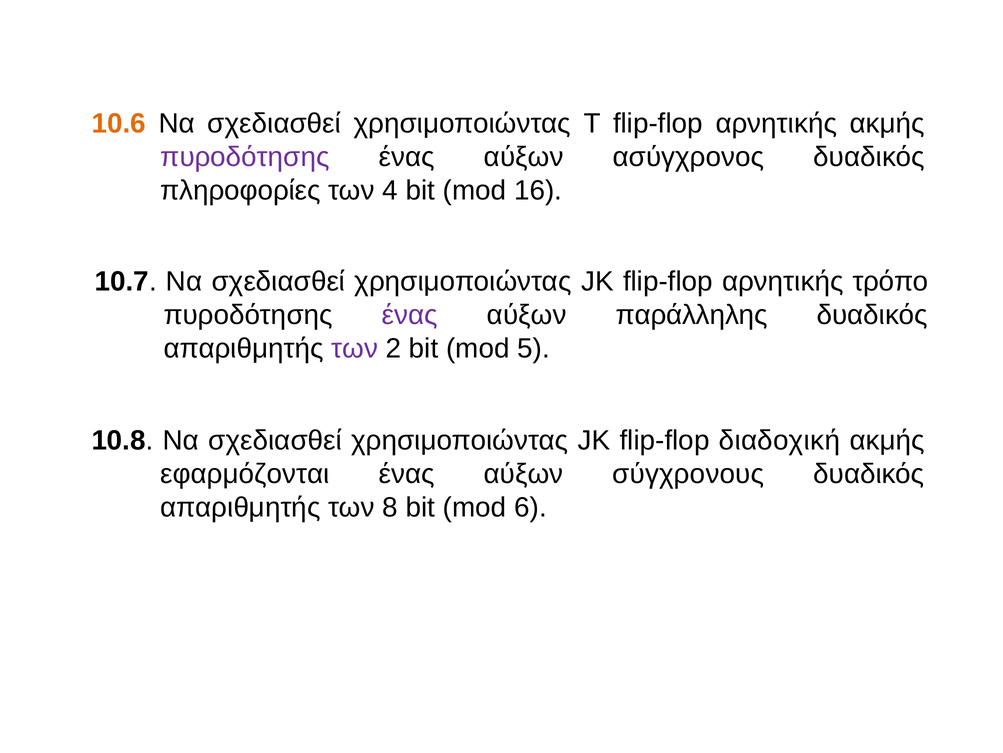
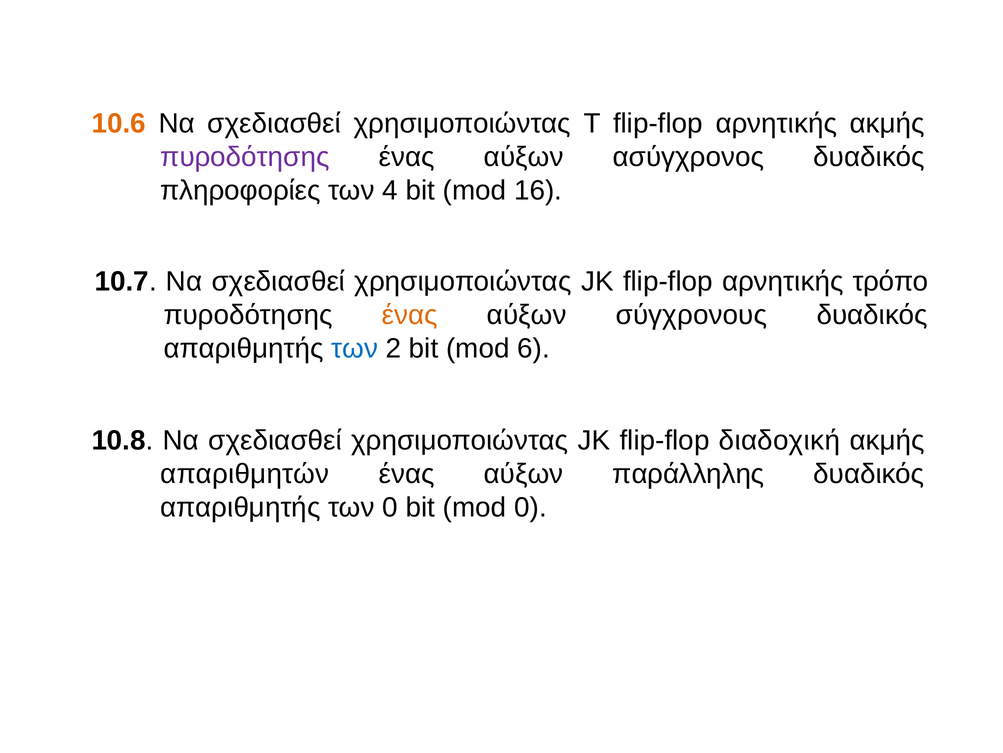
ένας at (410, 315) colour: purple -> orange
παράλληλης: παράλληλης -> σύγχρονους
των at (355, 348) colour: purple -> blue
5: 5 -> 6
εφαρμόζονται: εφαρμόζονται -> απαριθμητών
σύγχρονους: σύγχρονους -> παράλληλης
των 8: 8 -> 0
mod 6: 6 -> 0
